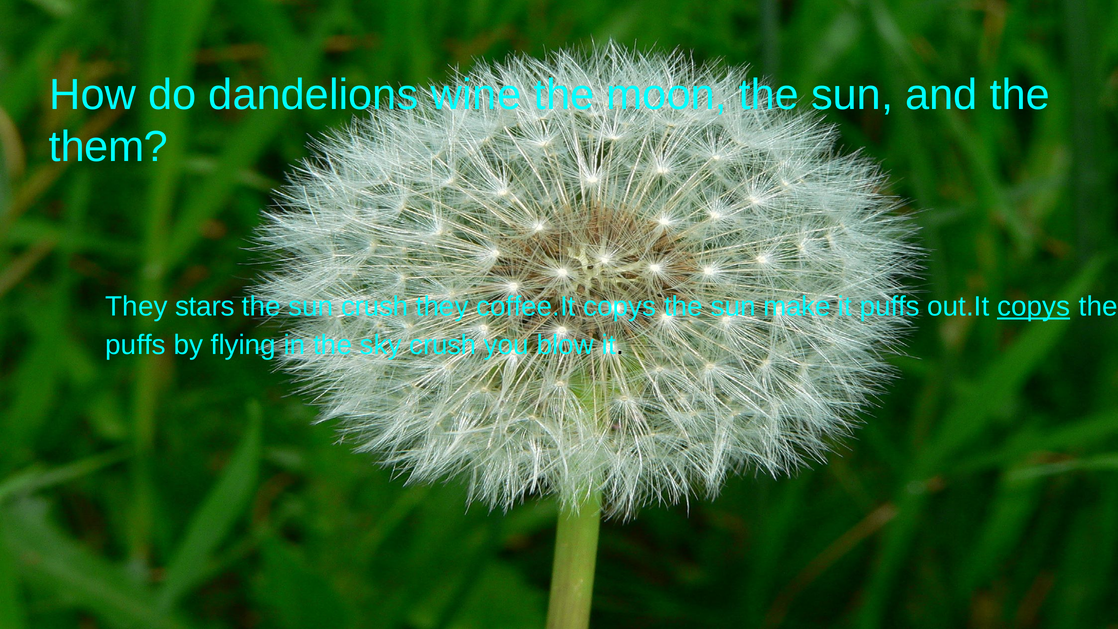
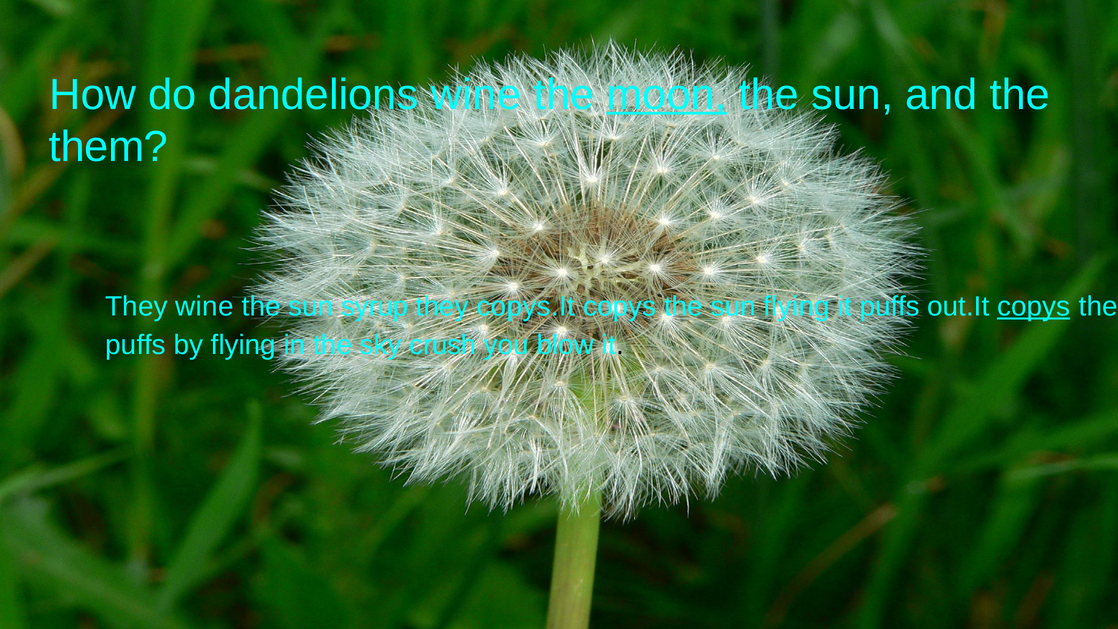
moon underline: none -> present
They stars: stars -> wine
sun crush: crush -> syrup
coffee.It: coffee.It -> copys.It
sun make: make -> flying
